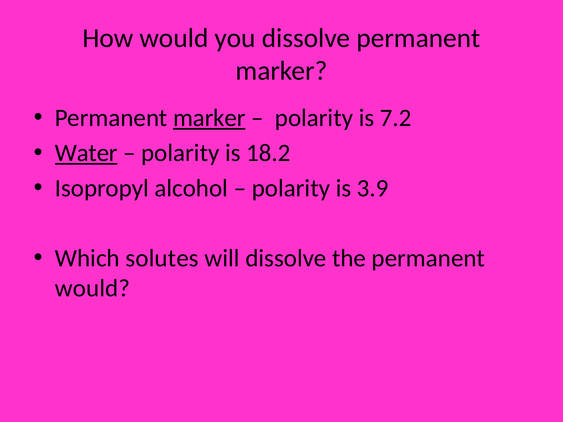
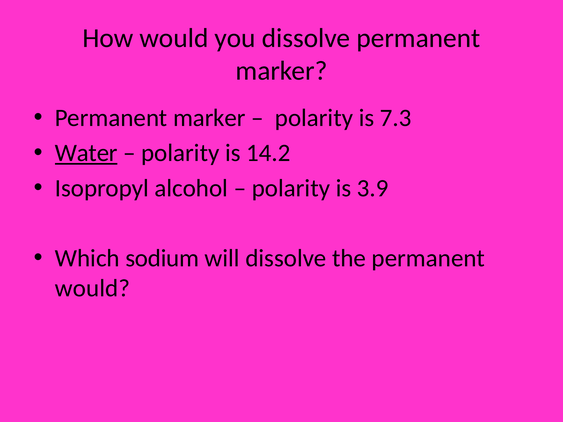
marker at (209, 118) underline: present -> none
7.2: 7.2 -> 7.3
18.2: 18.2 -> 14.2
solutes: solutes -> sodium
